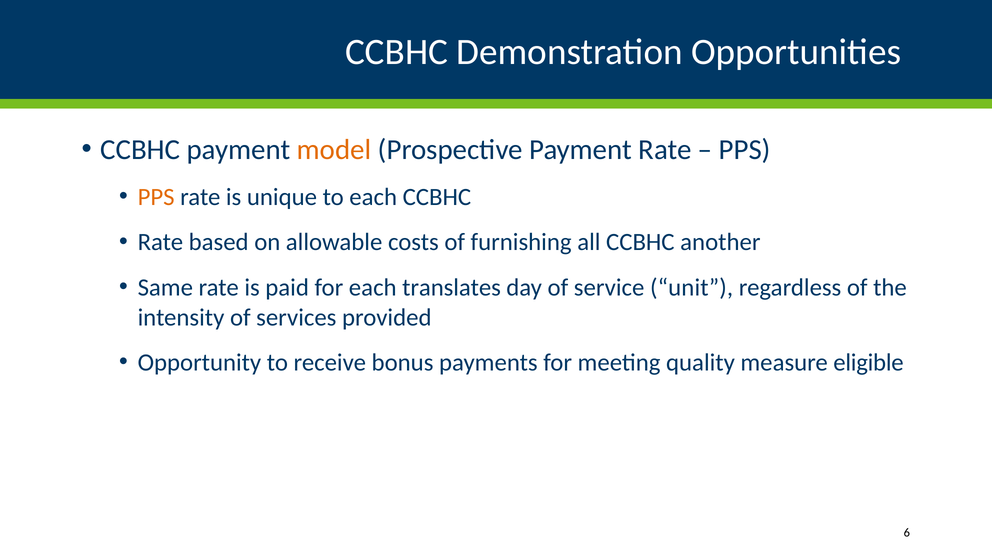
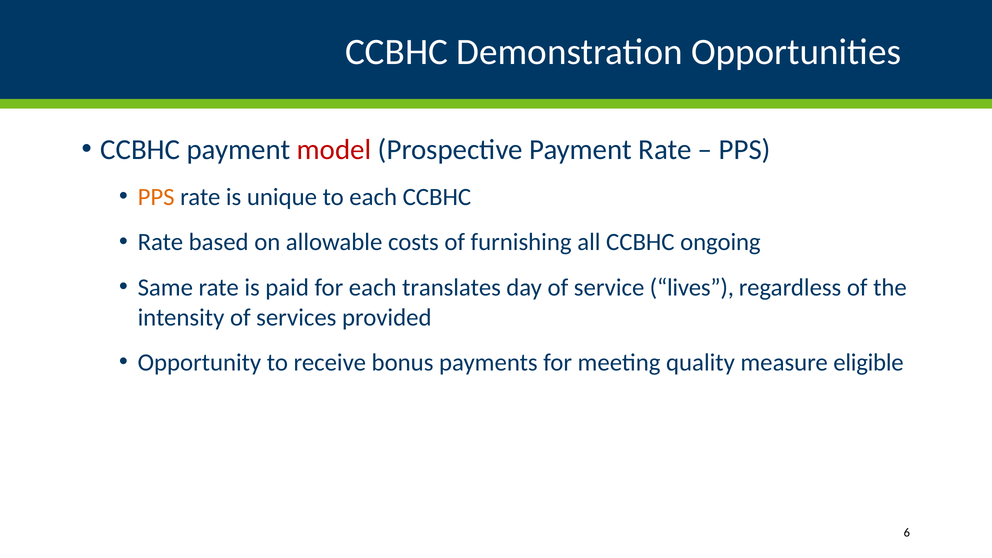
model colour: orange -> red
another: another -> ongoing
unit: unit -> lives
